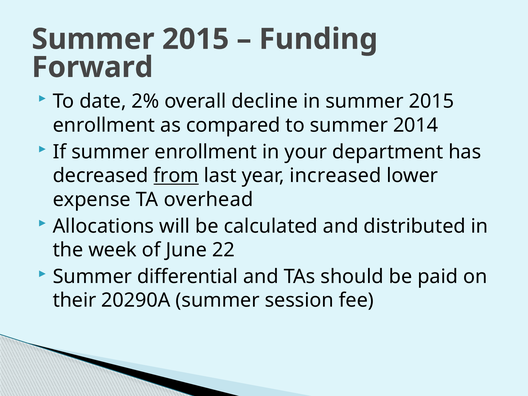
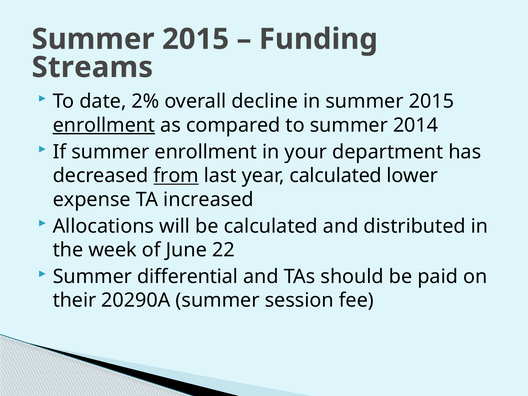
Forward: Forward -> Streams
enrollment at (104, 125) underline: none -> present
year increased: increased -> calculated
overhead: overhead -> increased
